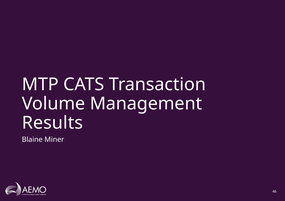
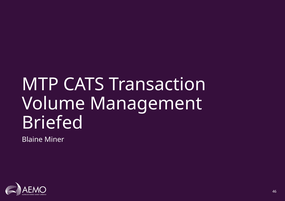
Results: Results -> Briefed
